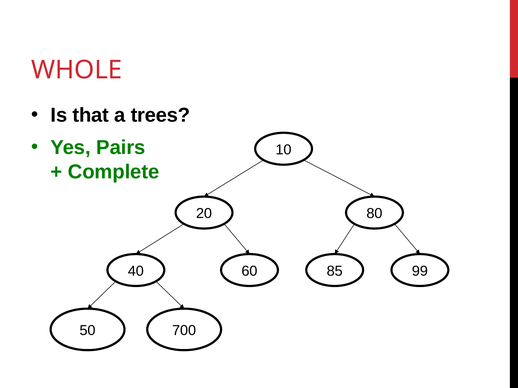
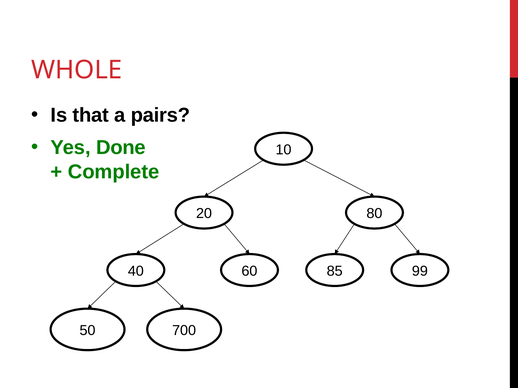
trees: trees -> pairs
Pairs: Pairs -> Done
